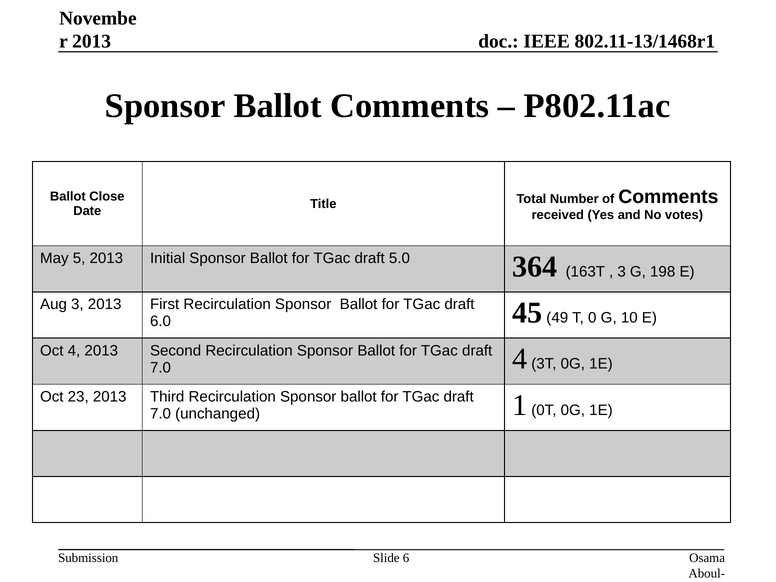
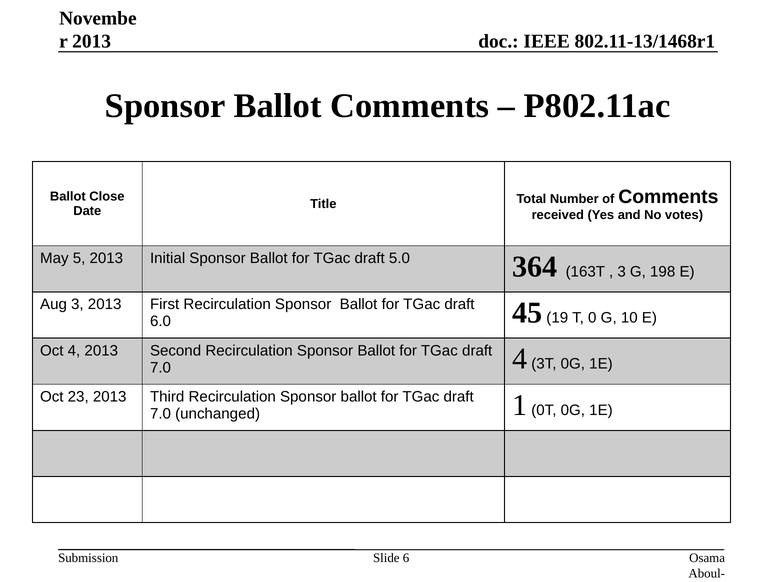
49: 49 -> 19
